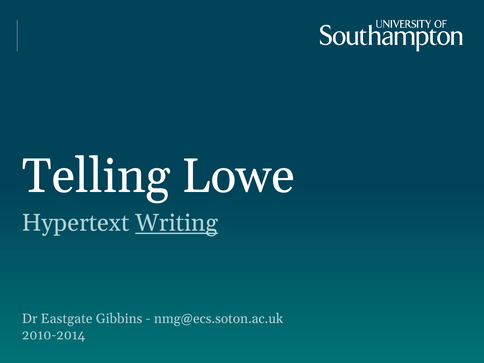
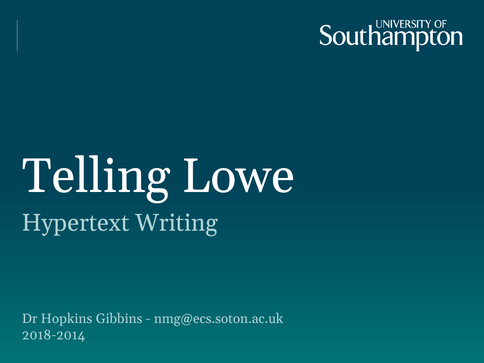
Writing underline: present -> none
Eastgate: Eastgate -> Hopkins
2010-2014: 2010-2014 -> 2018-2014
